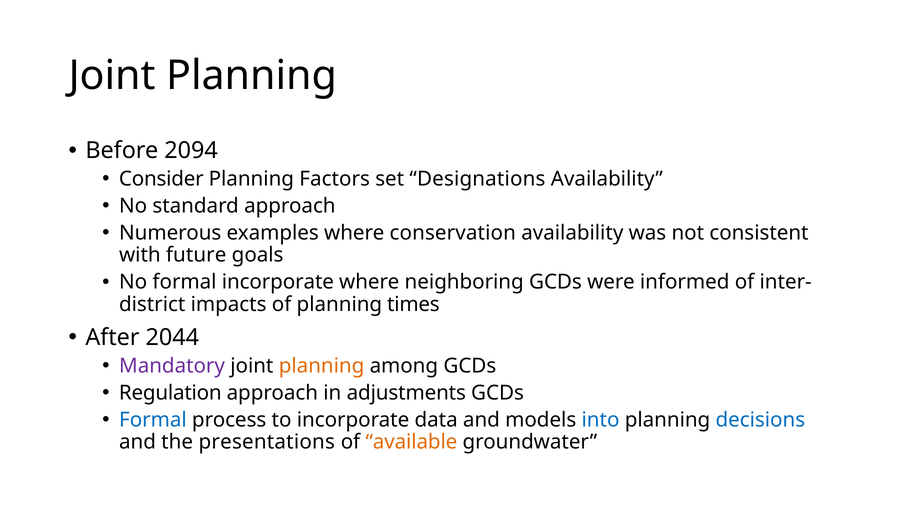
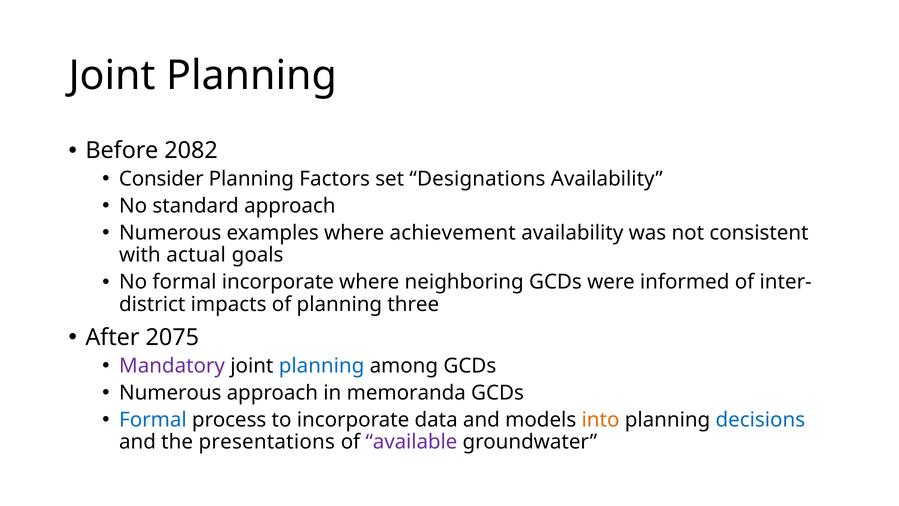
2094: 2094 -> 2082
conservation: conservation -> achievement
future: future -> actual
times: times -> three
2044: 2044 -> 2075
planning at (322, 366) colour: orange -> blue
Regulation at (170, 393): Regulation -> Numerous
adjustments: adjustments -> memoranda
into colour: blue -> orange
available colour: orange -> purple
